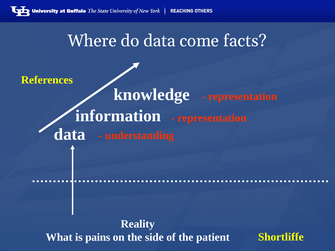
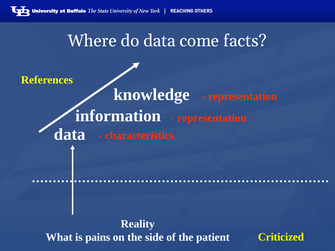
understanding: understanding -> characteristics
Shortliffe: Shortliffe -> Criticized
